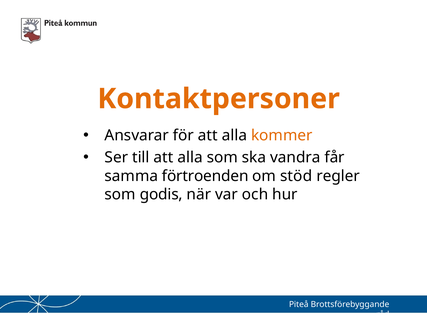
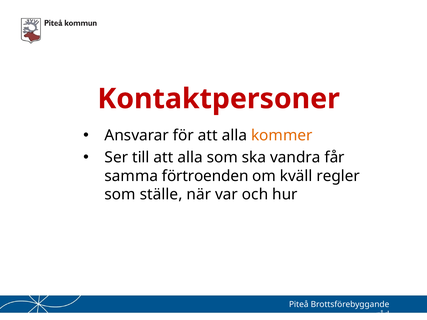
Kontaktpersoner colour: orange -> red
stöd: stöd -> kväll
godis: godis -> ställe
